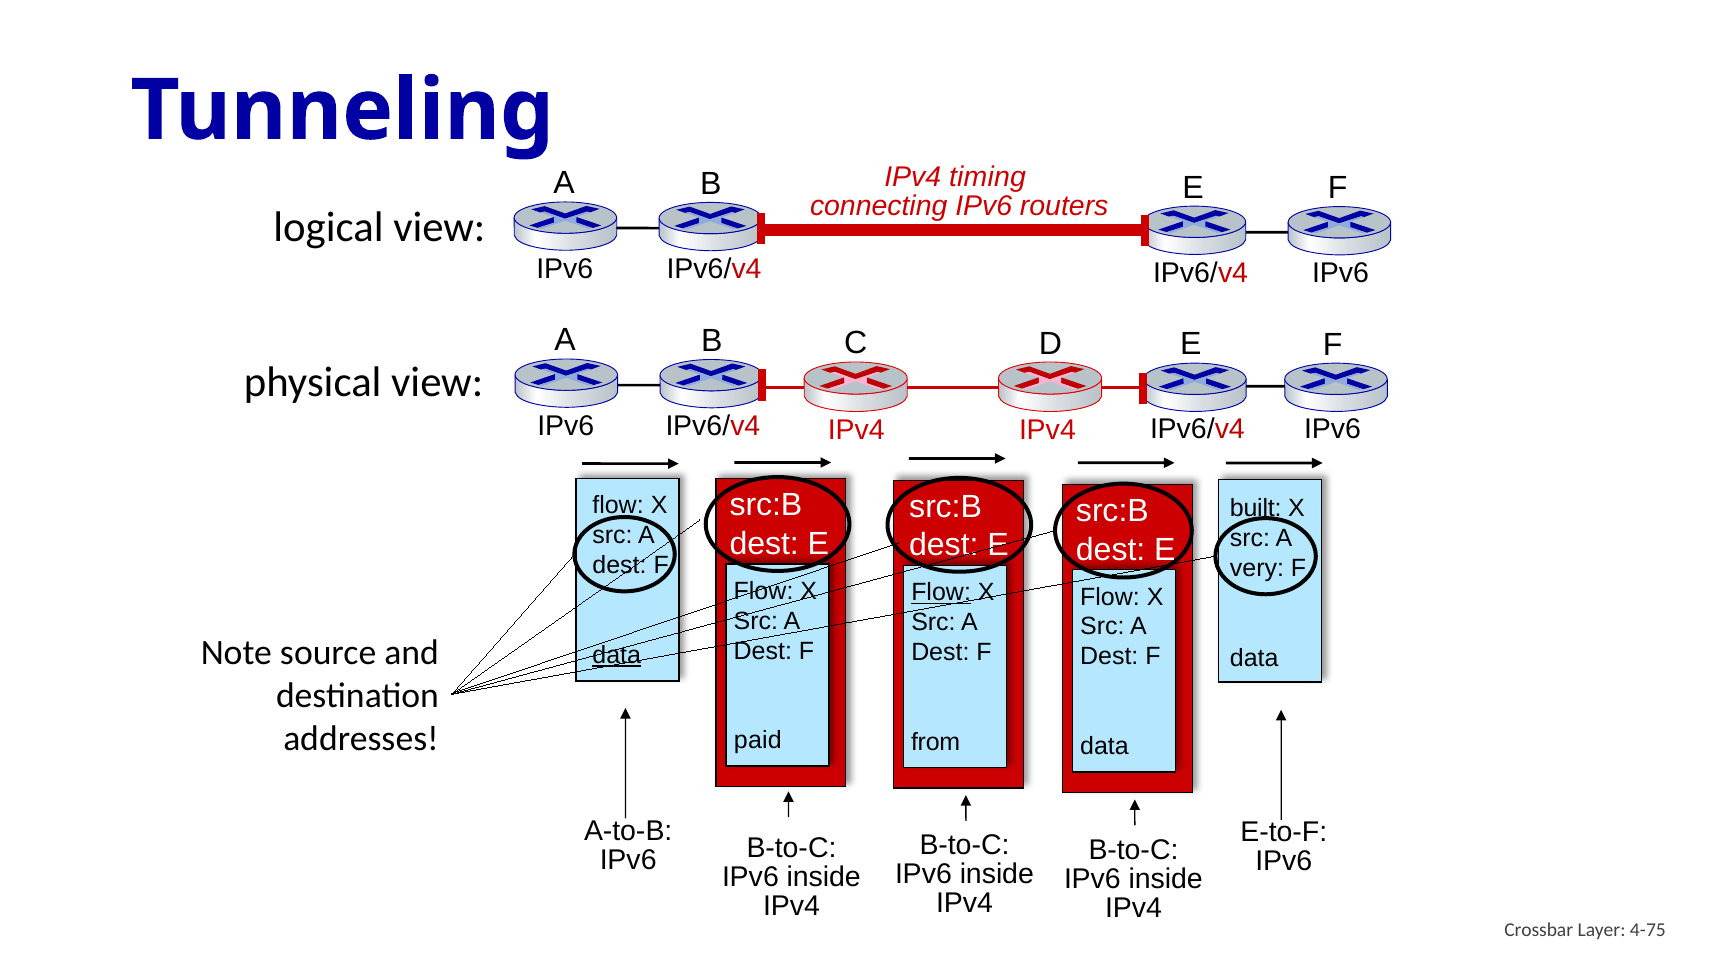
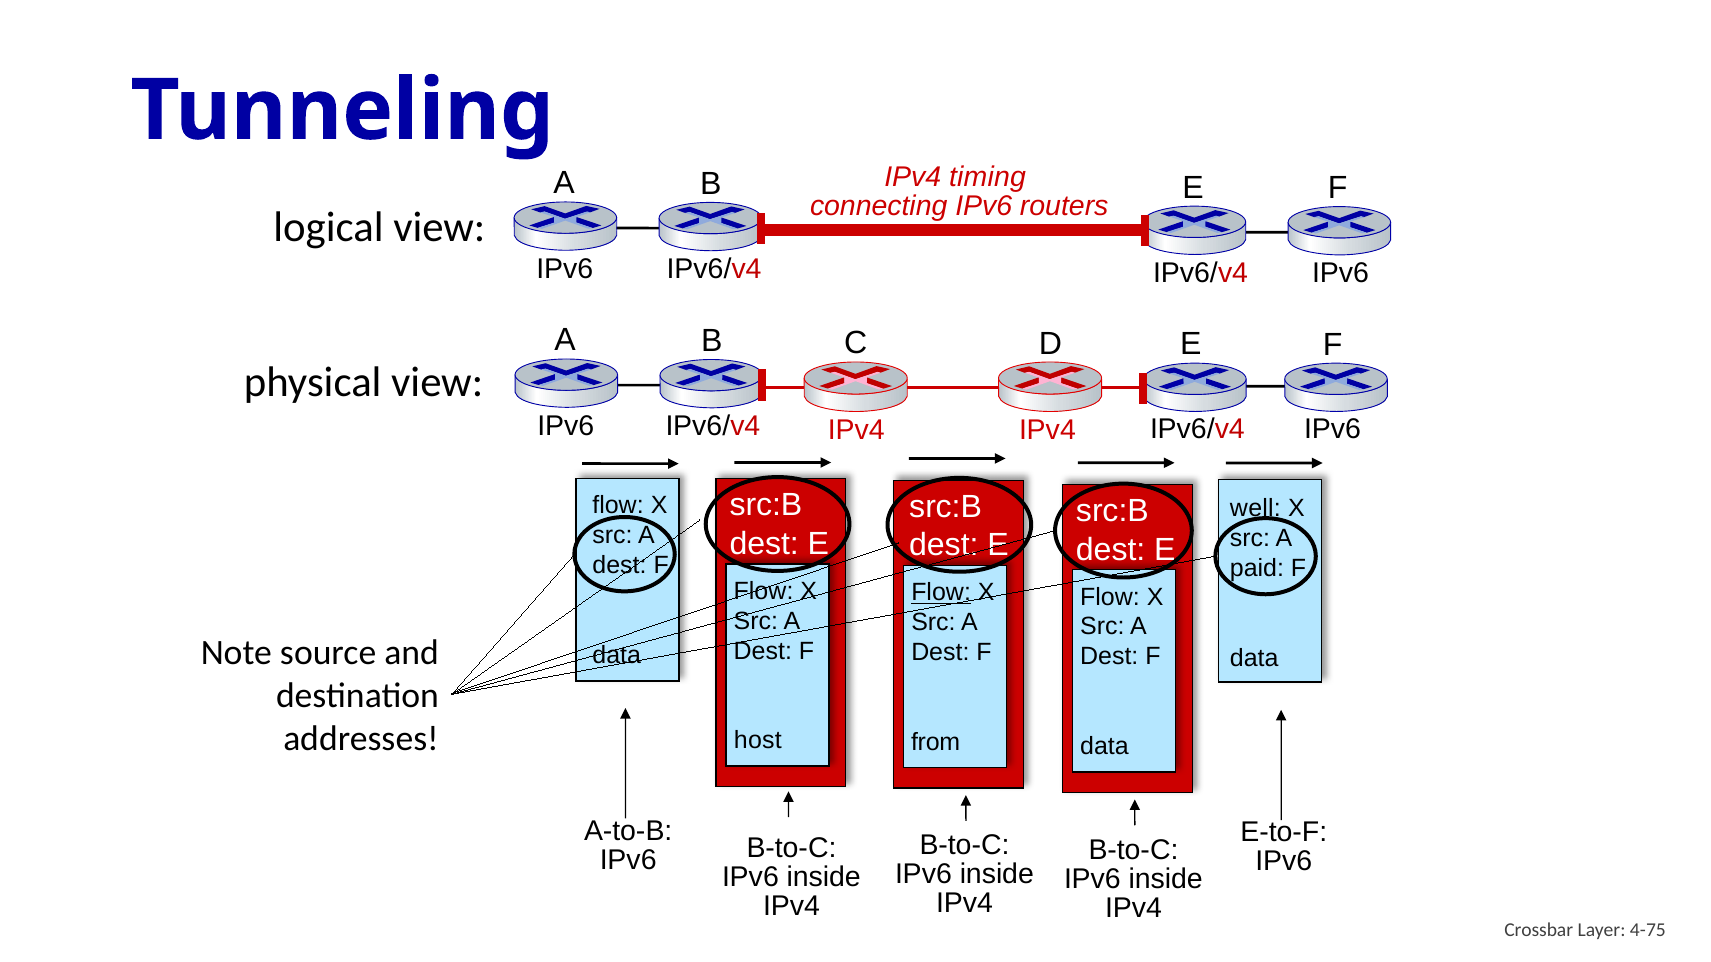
built: built -> well
very: very -> paid
data at (617, 656) underline: present -> none
paid: paid -> host
